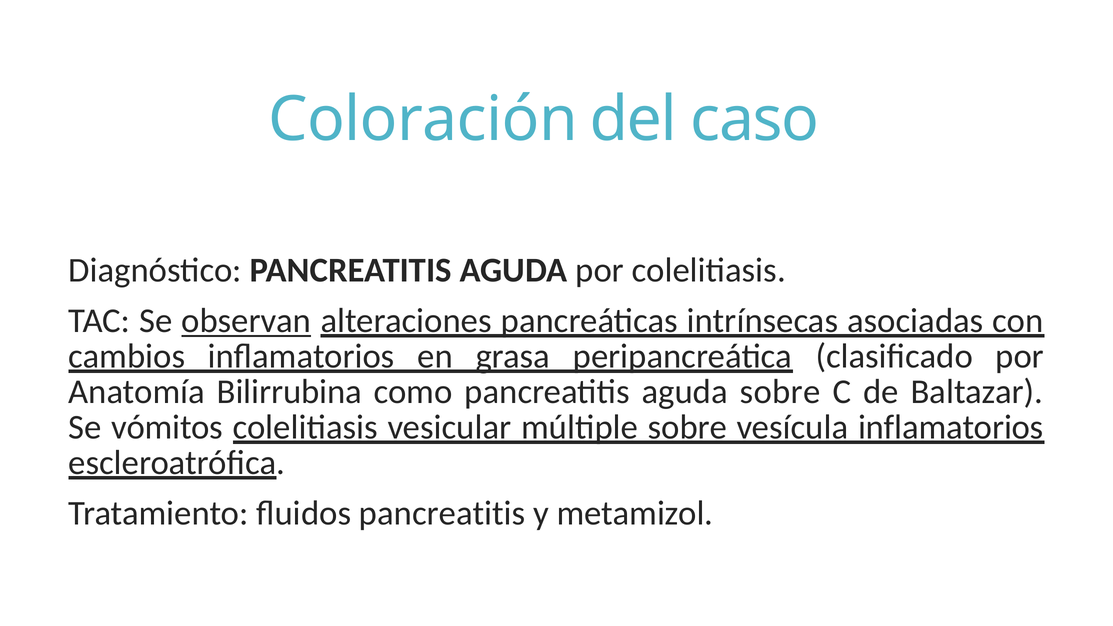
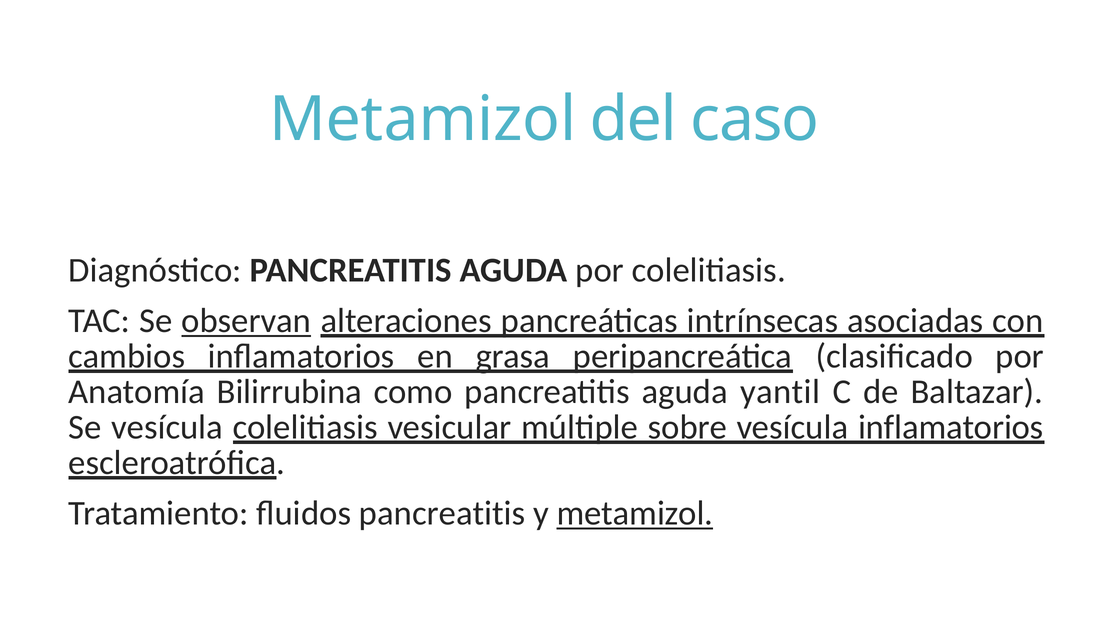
Coloración at (423, 120): Coloración -> Metamizol
aguda sobre: sobre -> yantil
Se vómitos: vómitos -> vesícula
metamizol at (635, 513) underline: none -> present
